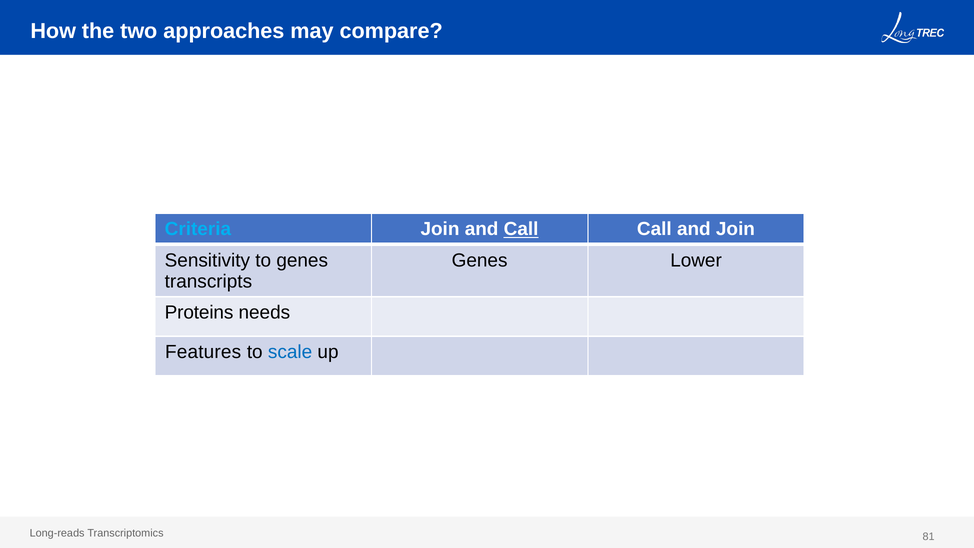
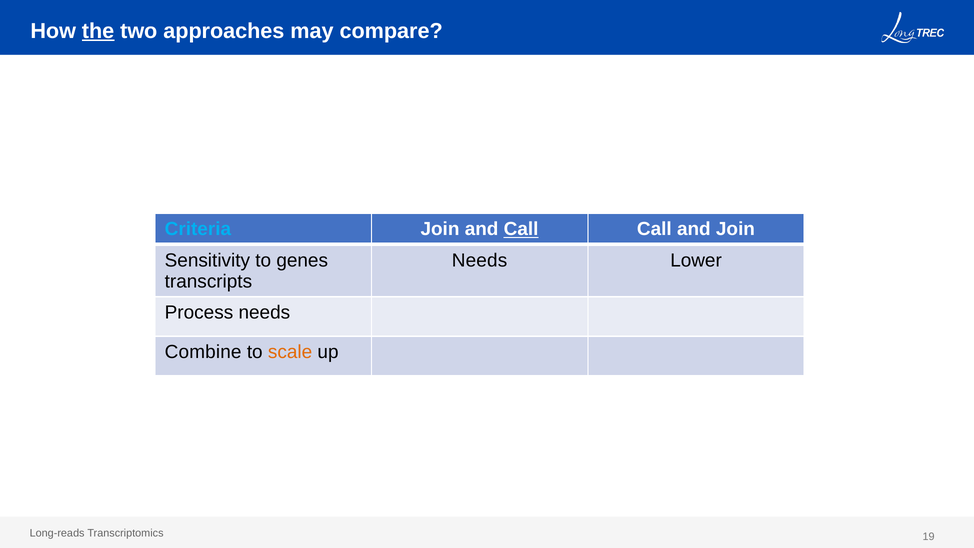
the underline: none -> present
Genes at (480, 260): Genes -> Needs
Proteins: Proteins -> Process
Features: Features -> Combine
scale colour: blue -> orange
81: 81 -> 19
